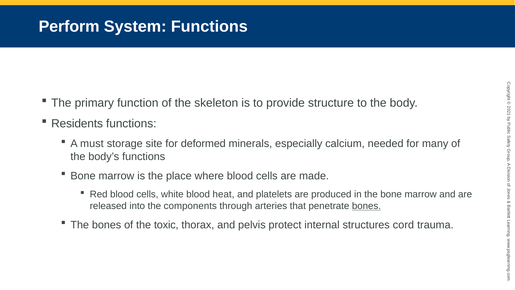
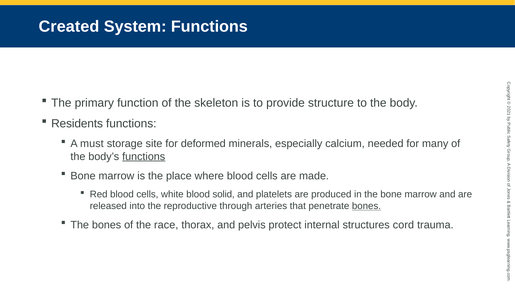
Perform: Perform -> Created
functions at (144, 156) underline: none -> present
heat: heat -> solid
components: components -> reproductive
toxic: toxic -> race
